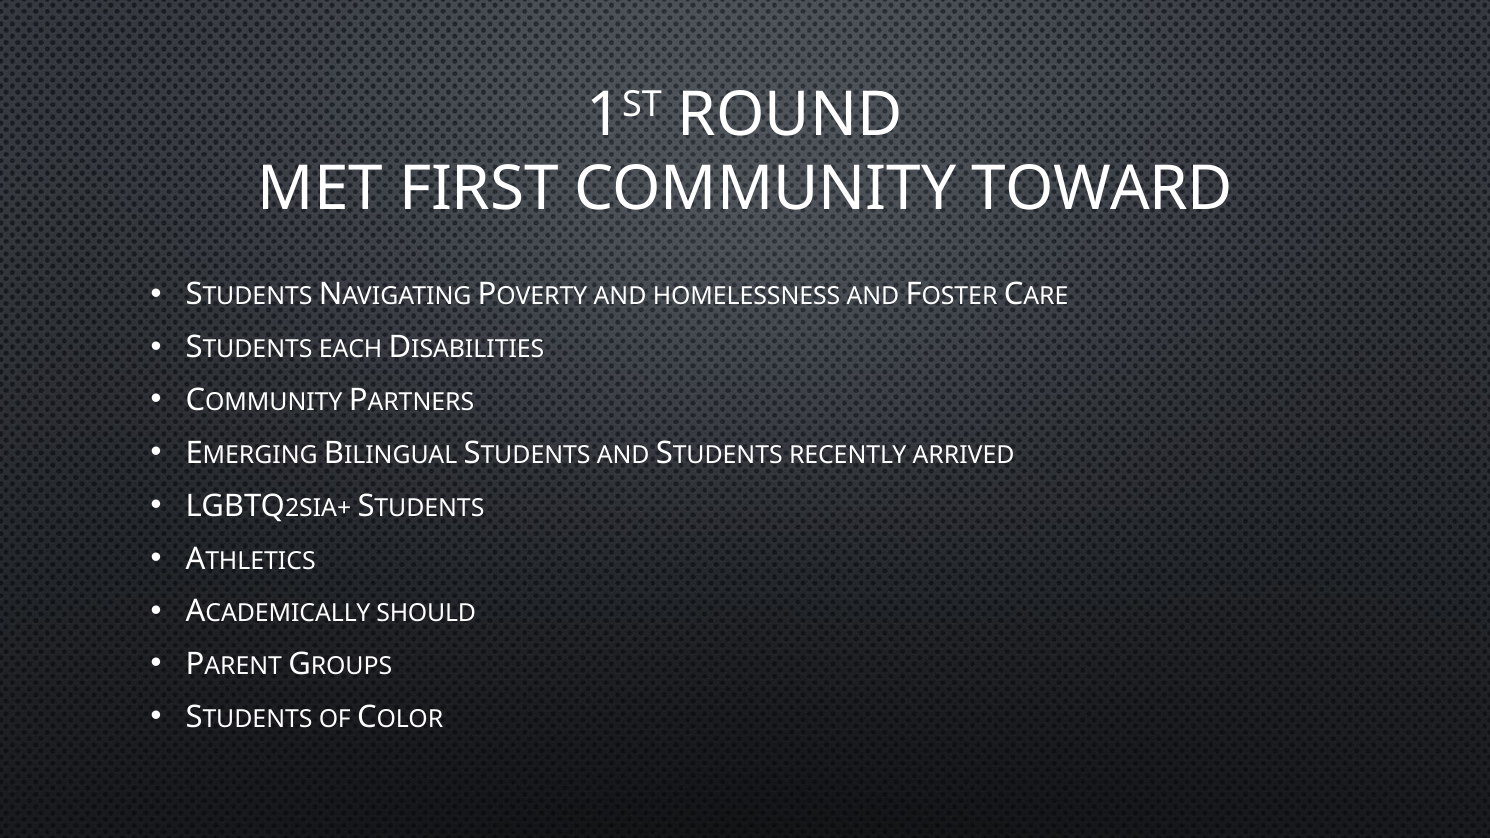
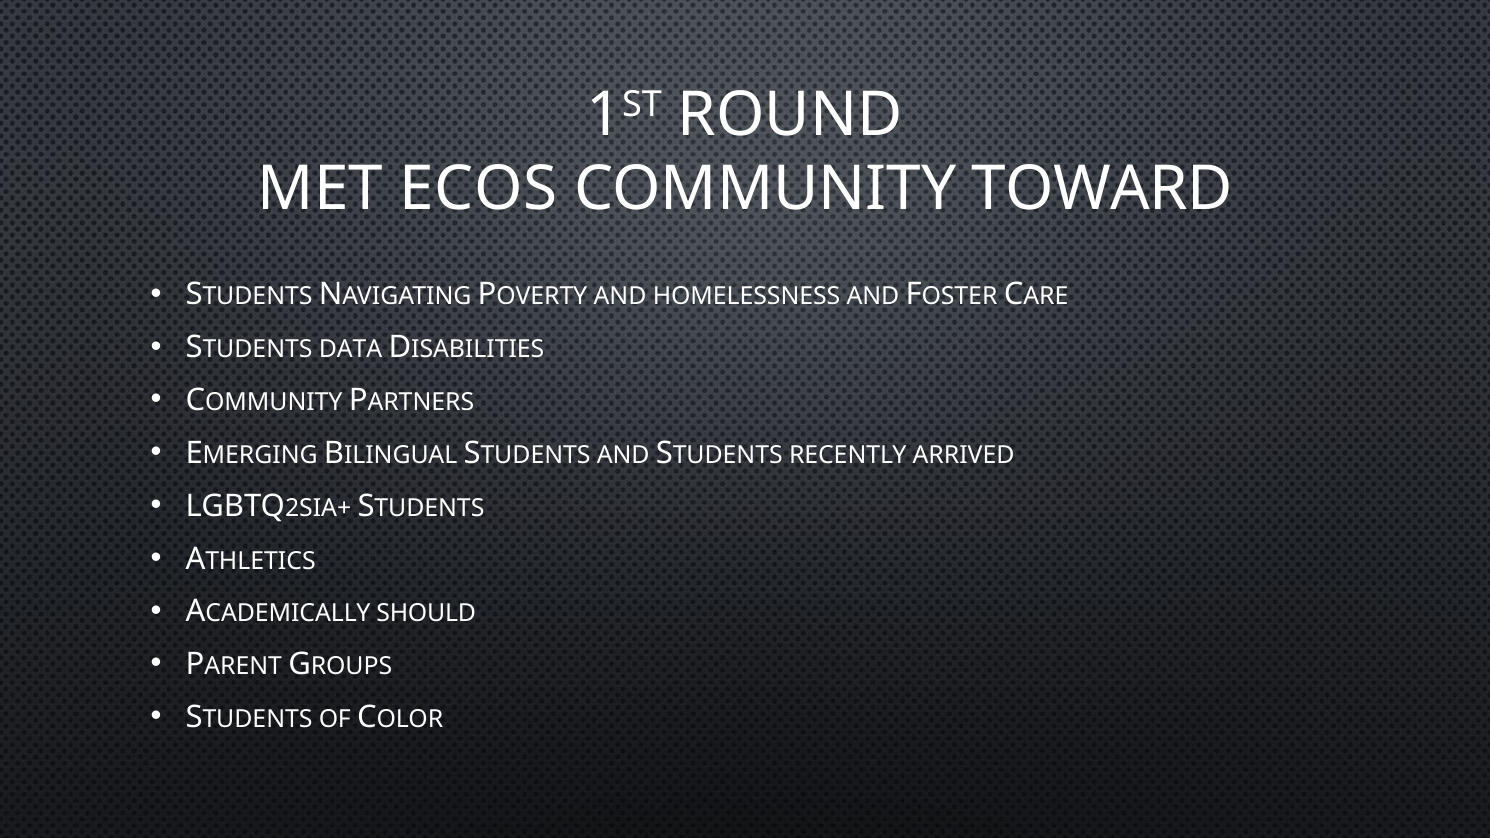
FIRST: FIRST -> ECOS
EACH: EACH -> DATA
